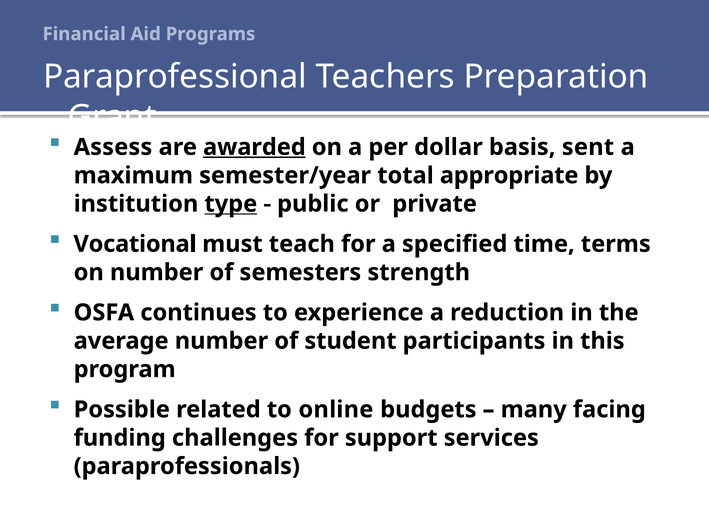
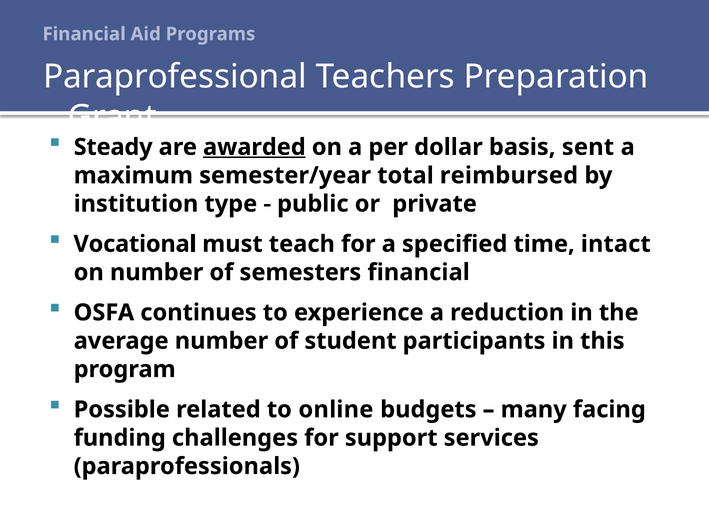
Assess: Assess -> Steady
appropriate: appropriate -> reimbursed
type underline: present -> none
terms: terms -> intact
semesters strength: strength -> financial
